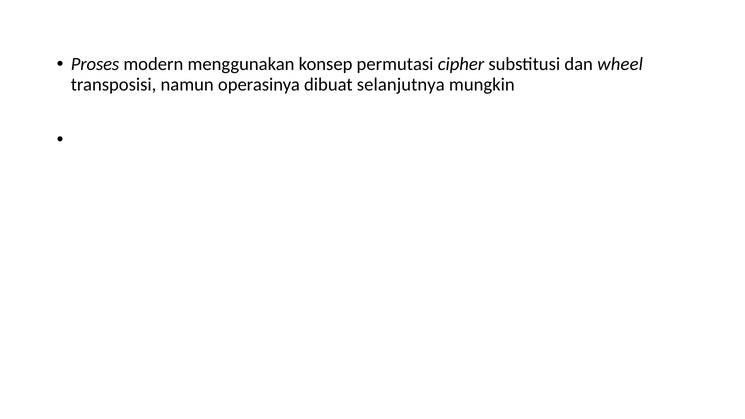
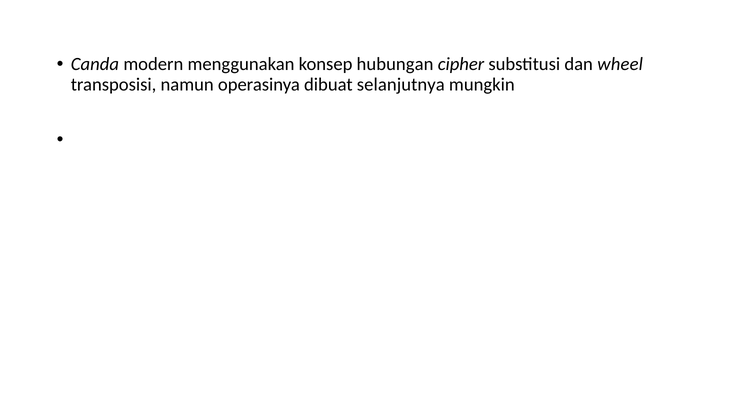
Proses: Proses -> Canda
permutasi: permutasi -> hubungan
